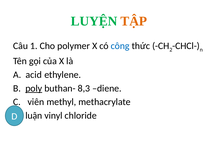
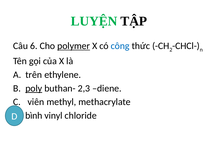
TẬP colour: orange -> black
1: 1 -> 6
polymer underline: none -> present
acid: acid -> trên
8,3: 8,3 -> 2,3
luận: luận -> bình
